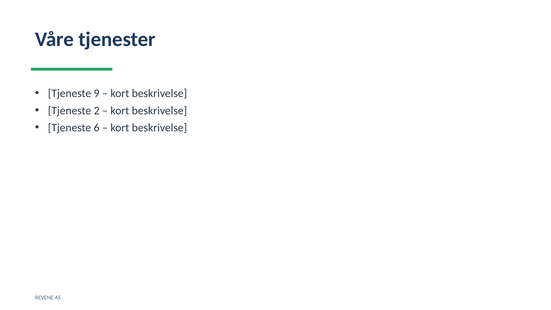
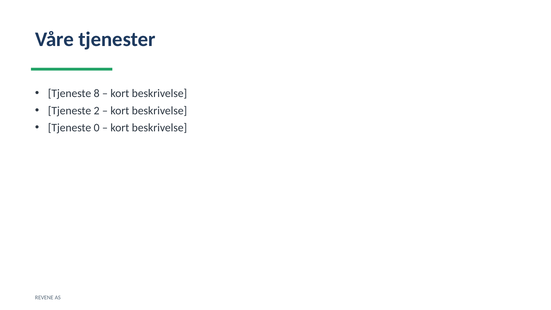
9: 9 -> 8
6: 6 -> 0
